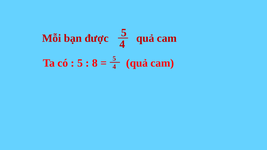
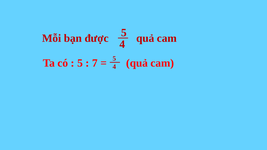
8: 8 -> 7
